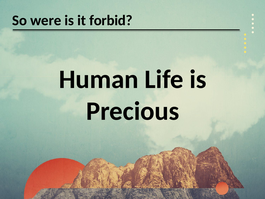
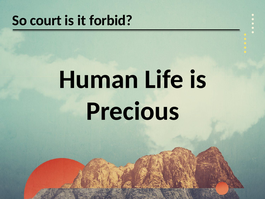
were: were -> court
